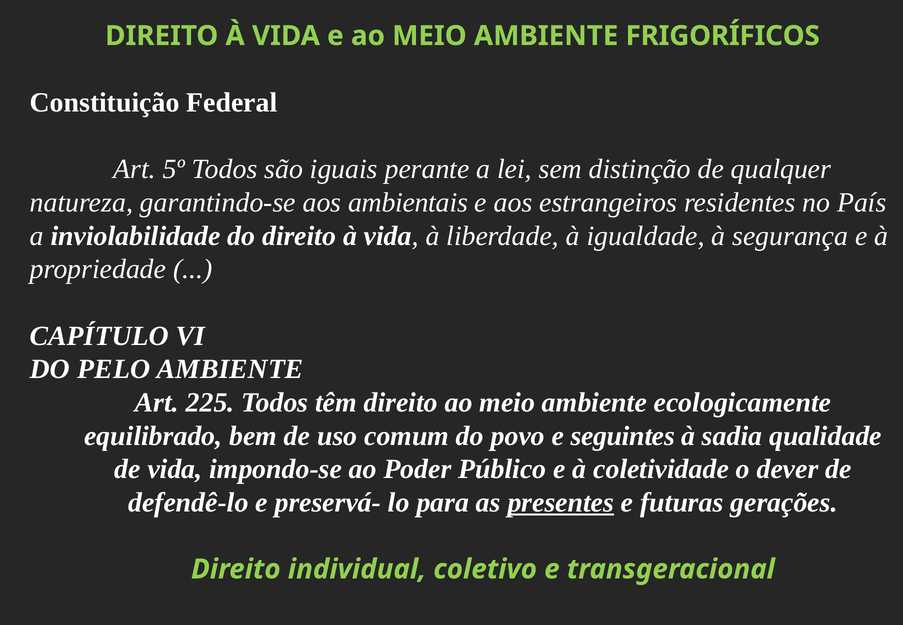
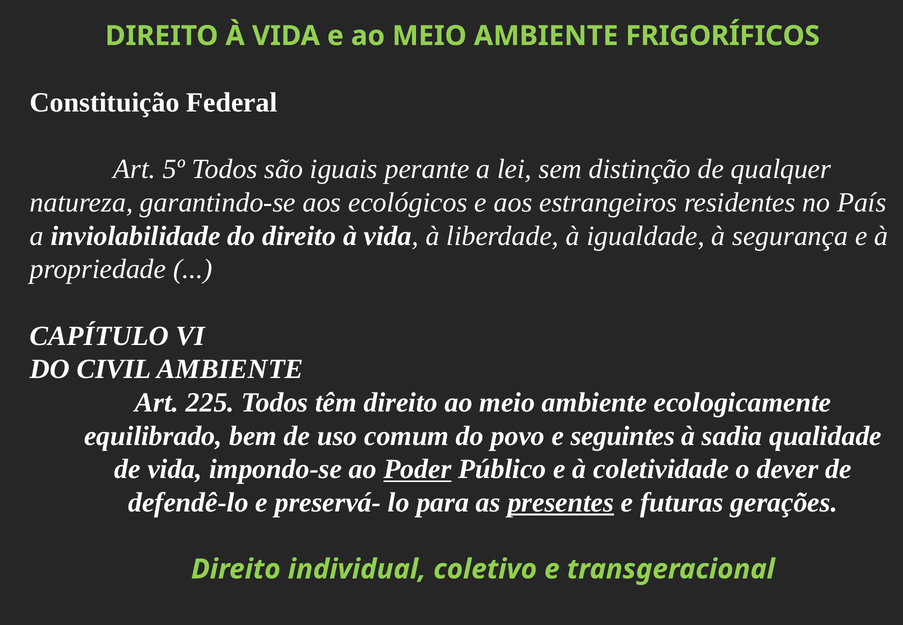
ambientais: ambientais -> ecológicos
PELO: PELO -> CIVIL
Poder underline: none -> present
